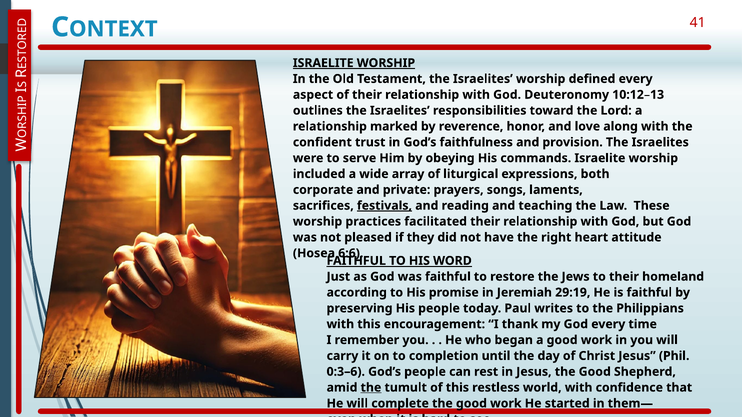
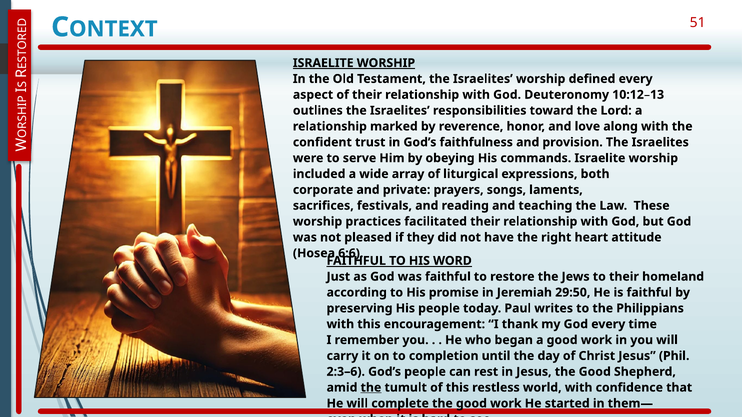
41: 41 -> 51
festivals underline: present -> none
29:19: 29:19 -> 29:50
0:3–6: 0:3–6 -> 2:3–6
